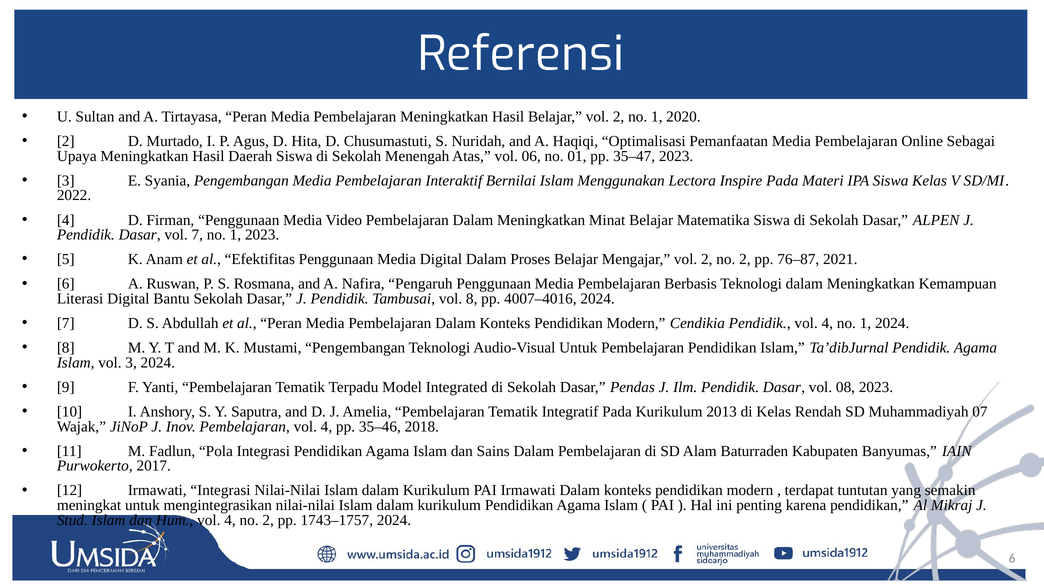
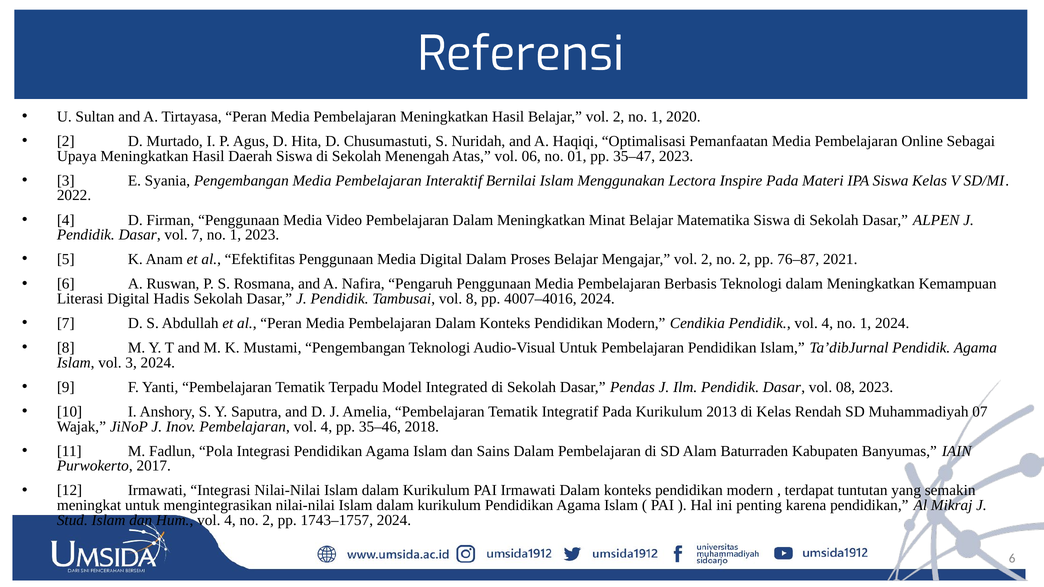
Bantu: Bantu -> Hadis
